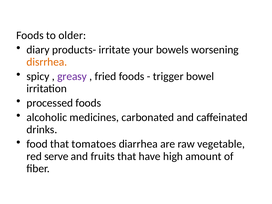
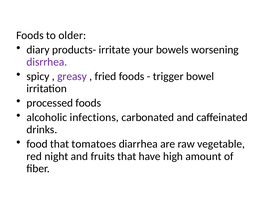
disrrhea colour: orange -> purple
medicines: medicines -> infections
serve: serve -> night
